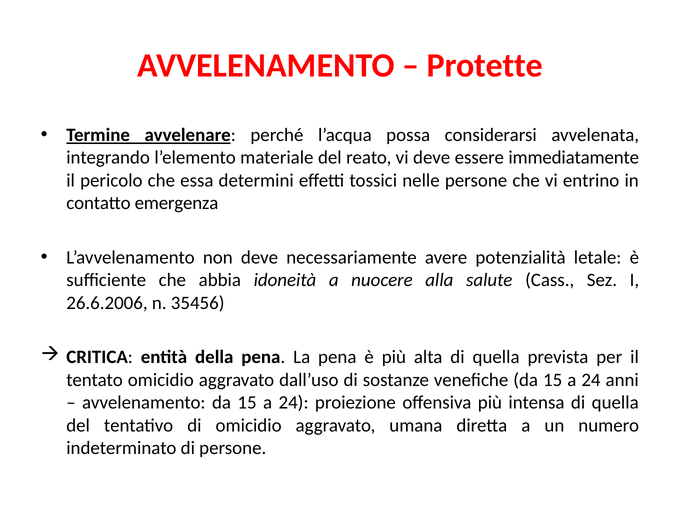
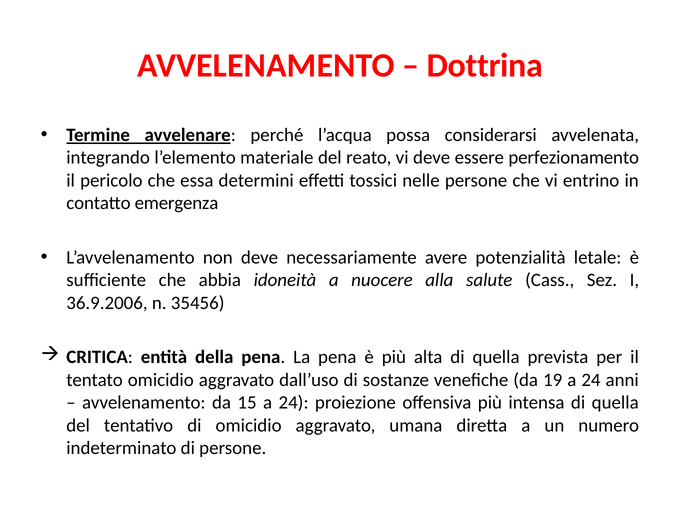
Protette: Protette -> Dottrina
immediatamente: immediatamente -> perfezionamento
26.6.2006: 26.6.2006 -> 36.9.2006
venefiche da 15: 15 -> 19
